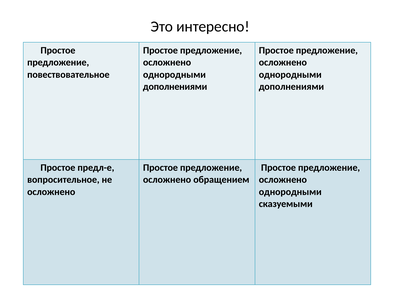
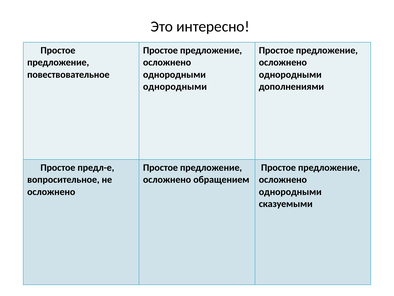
дополнениями at (175, 86): дополнениями -> однородными
